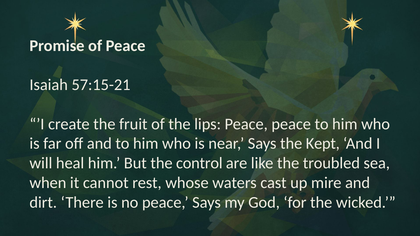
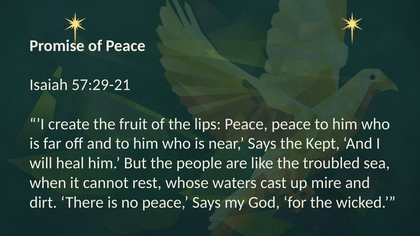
57:15-21: 57:15-21 -> 57:29-21
control: control -> people
